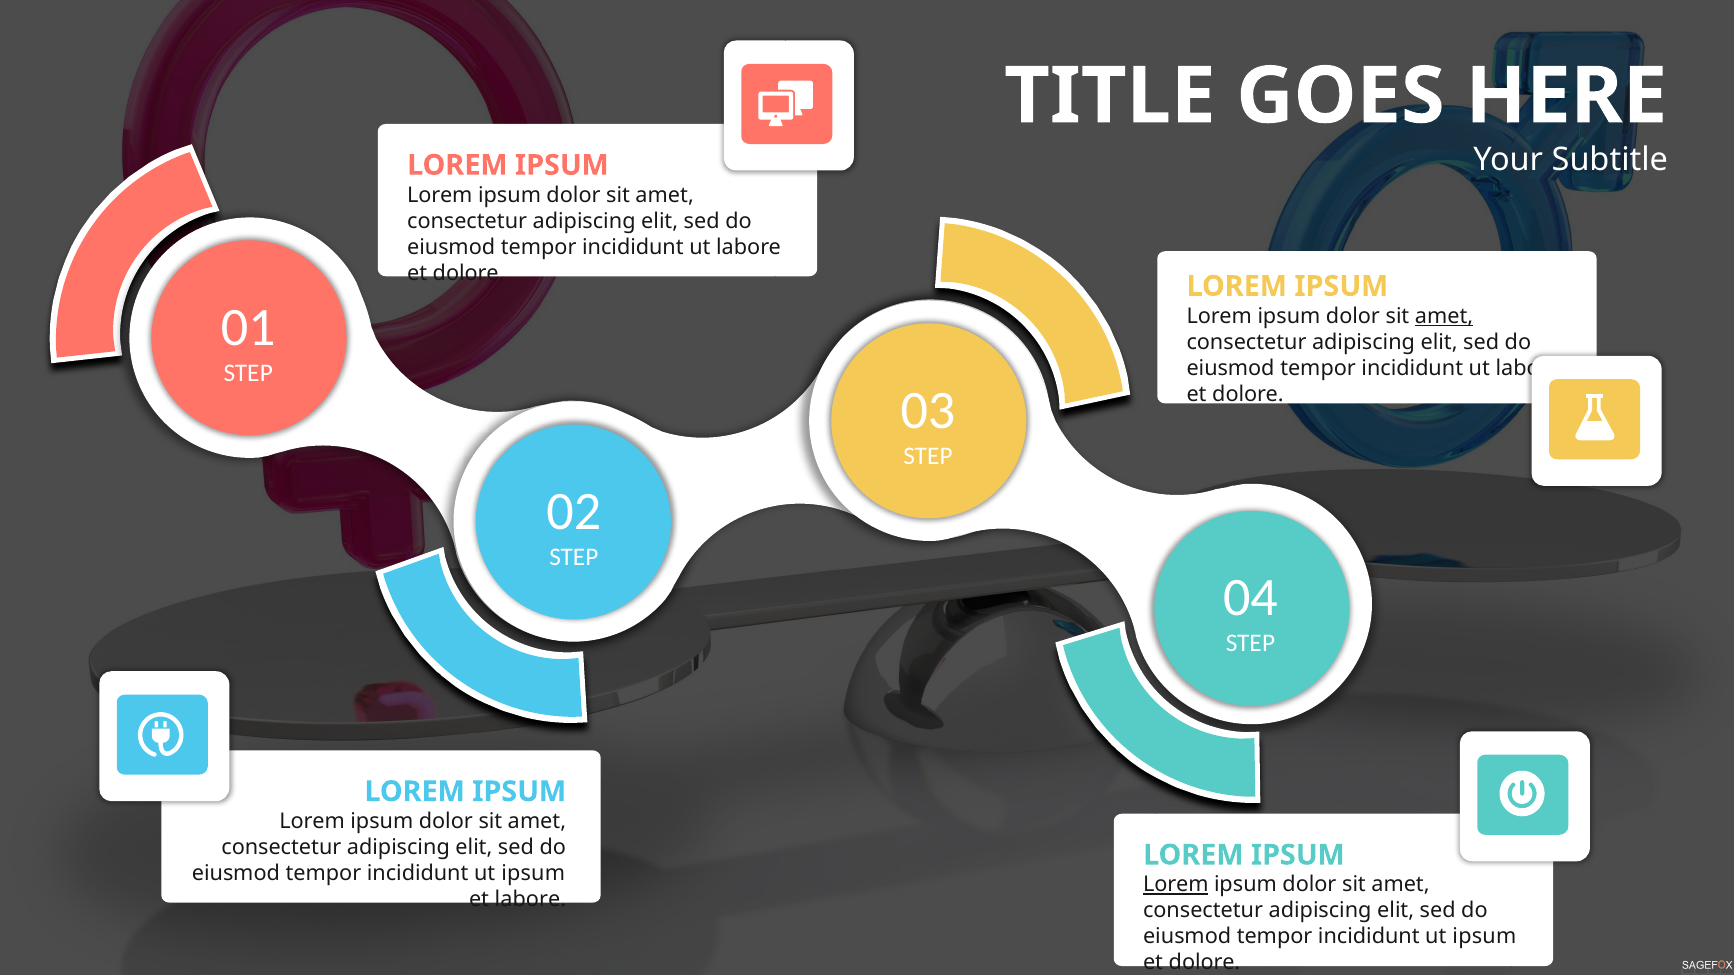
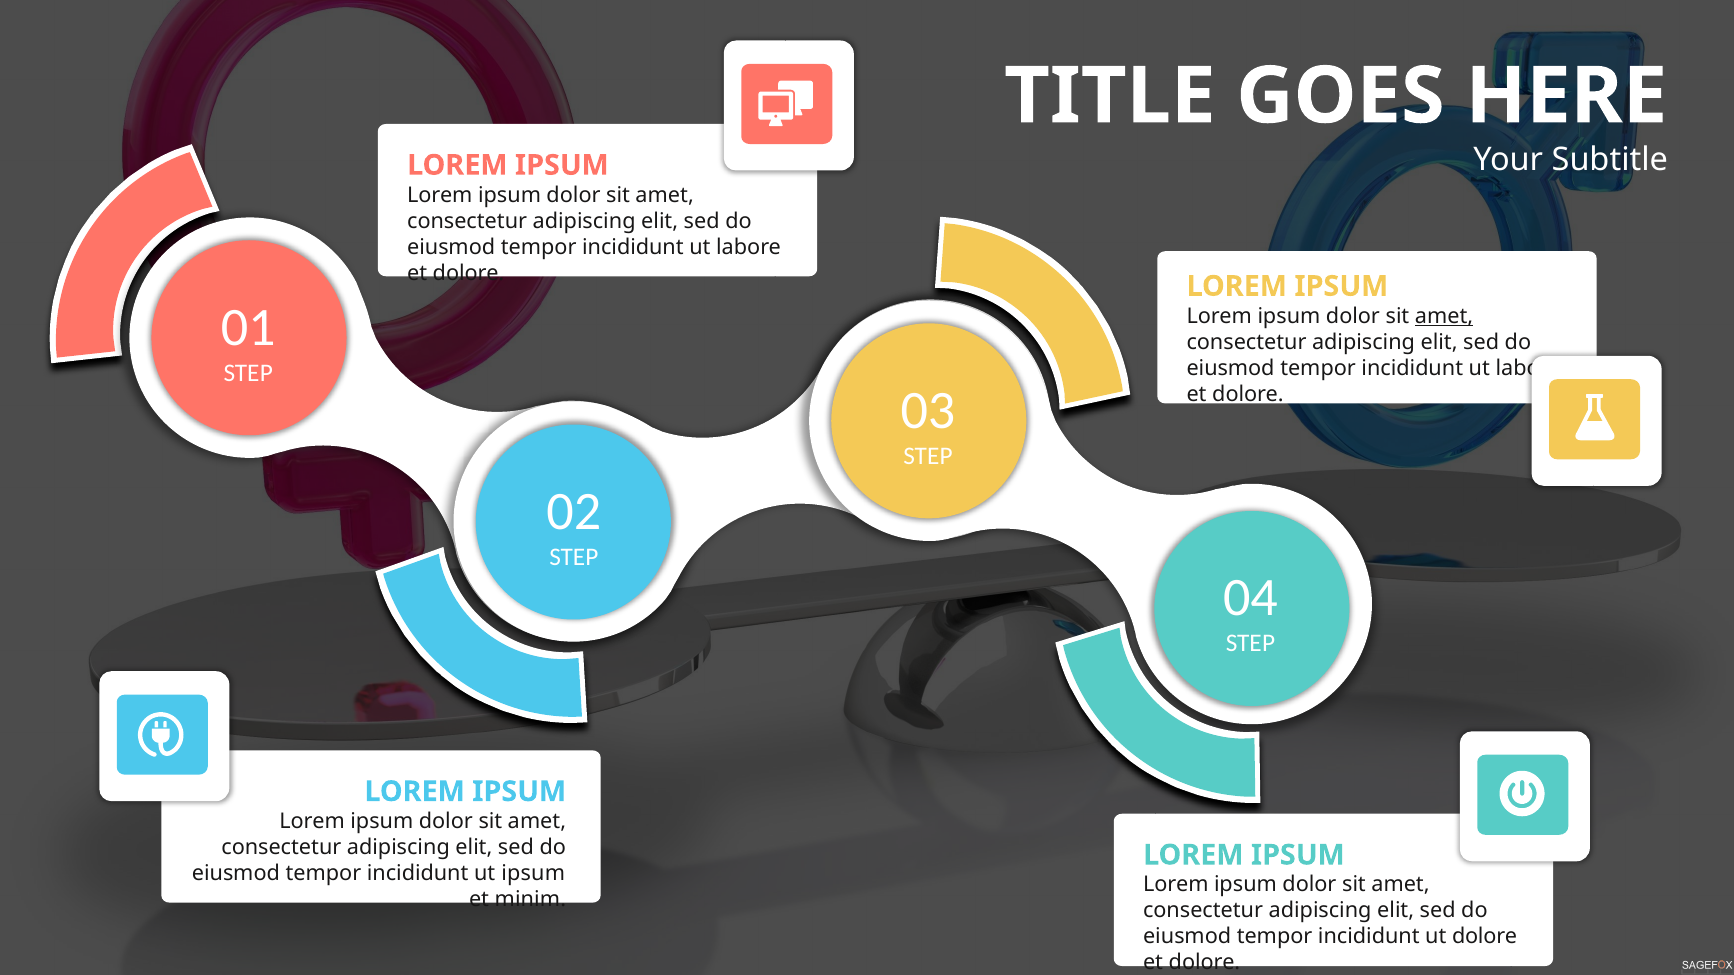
Lorem at (1176, 885) underline: present -> none
et labore: labore -> minim
ipsum at (1484, 937): ipsum -> dolore
